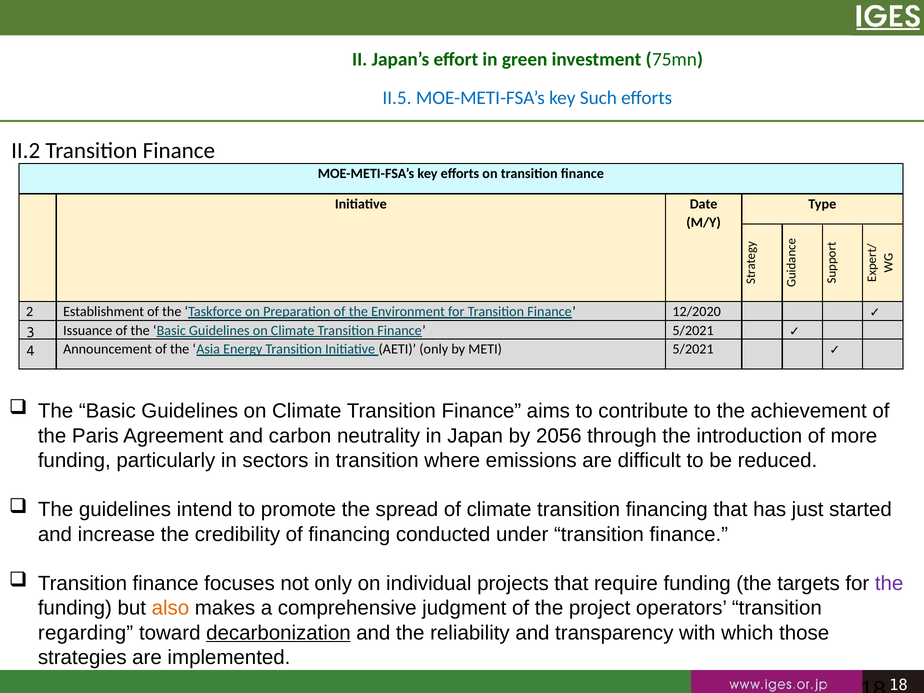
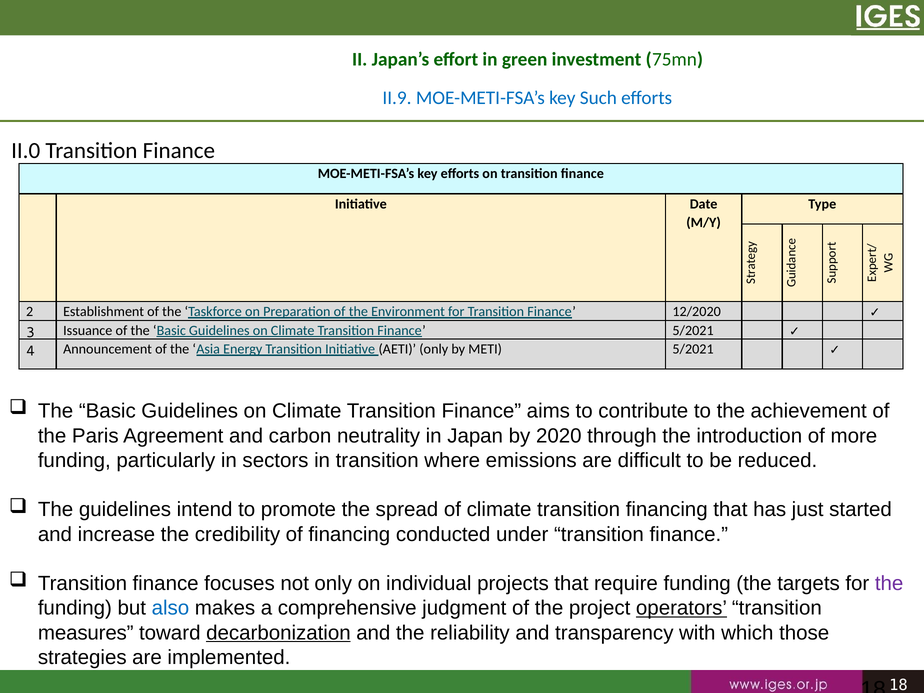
II.5: II.5 -> II.9
II.2: II.2 -> II.0
2056: 2056 -> 2020
also colour: orange -> blue
operators underline: none -> present
regarding: regarding -> measures
